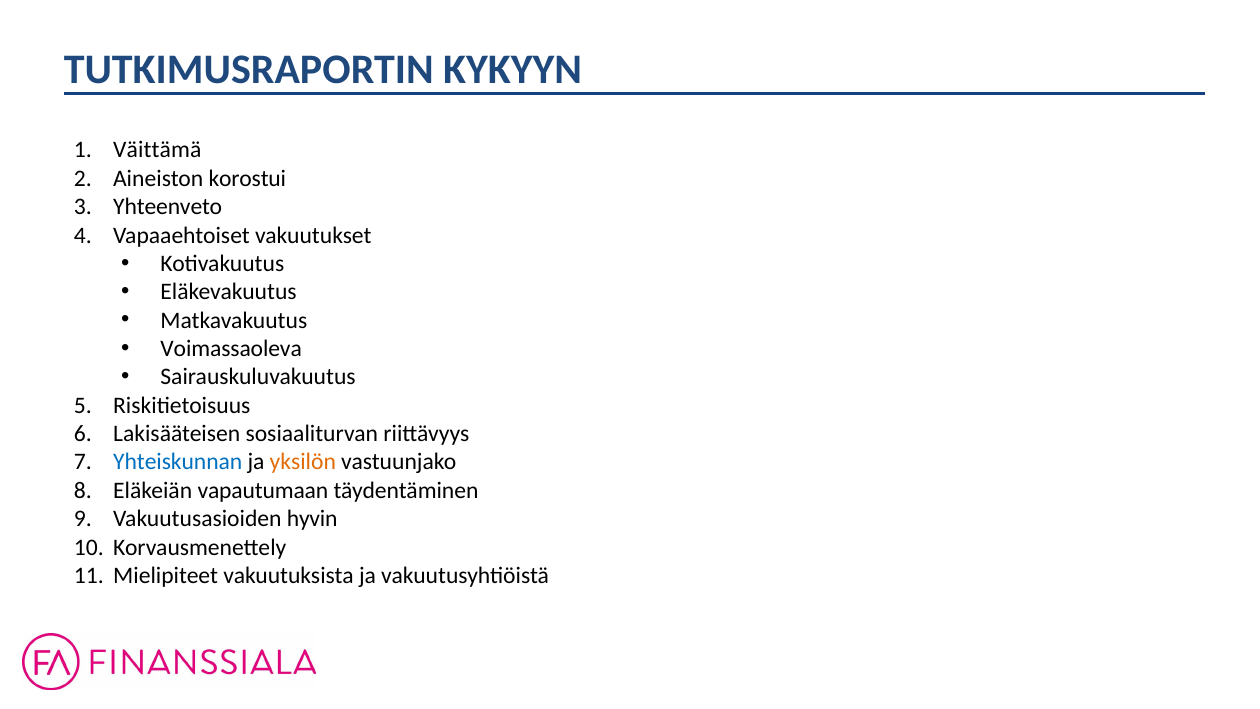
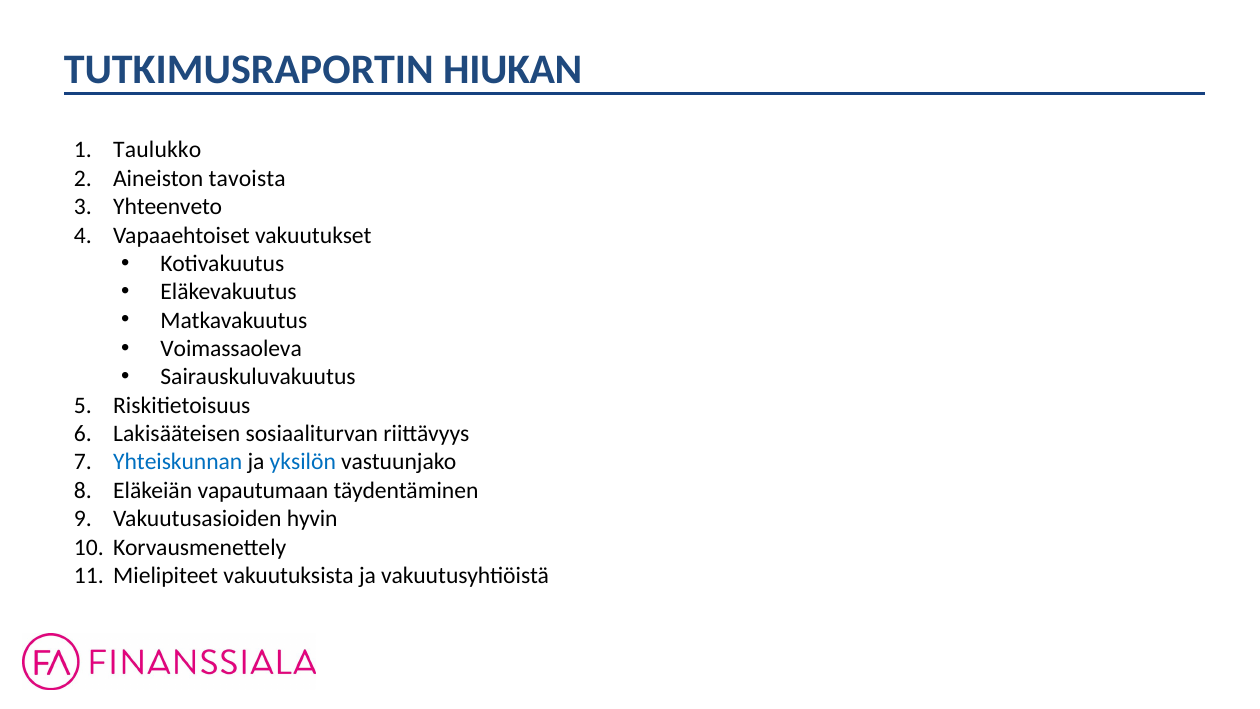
KYKYYN: KYKYYN -> HIUKAN
Väittämä: Väittämä -> Taulukko
korostui: korostui -> tavoista
yksilön colour: orange -> blue
